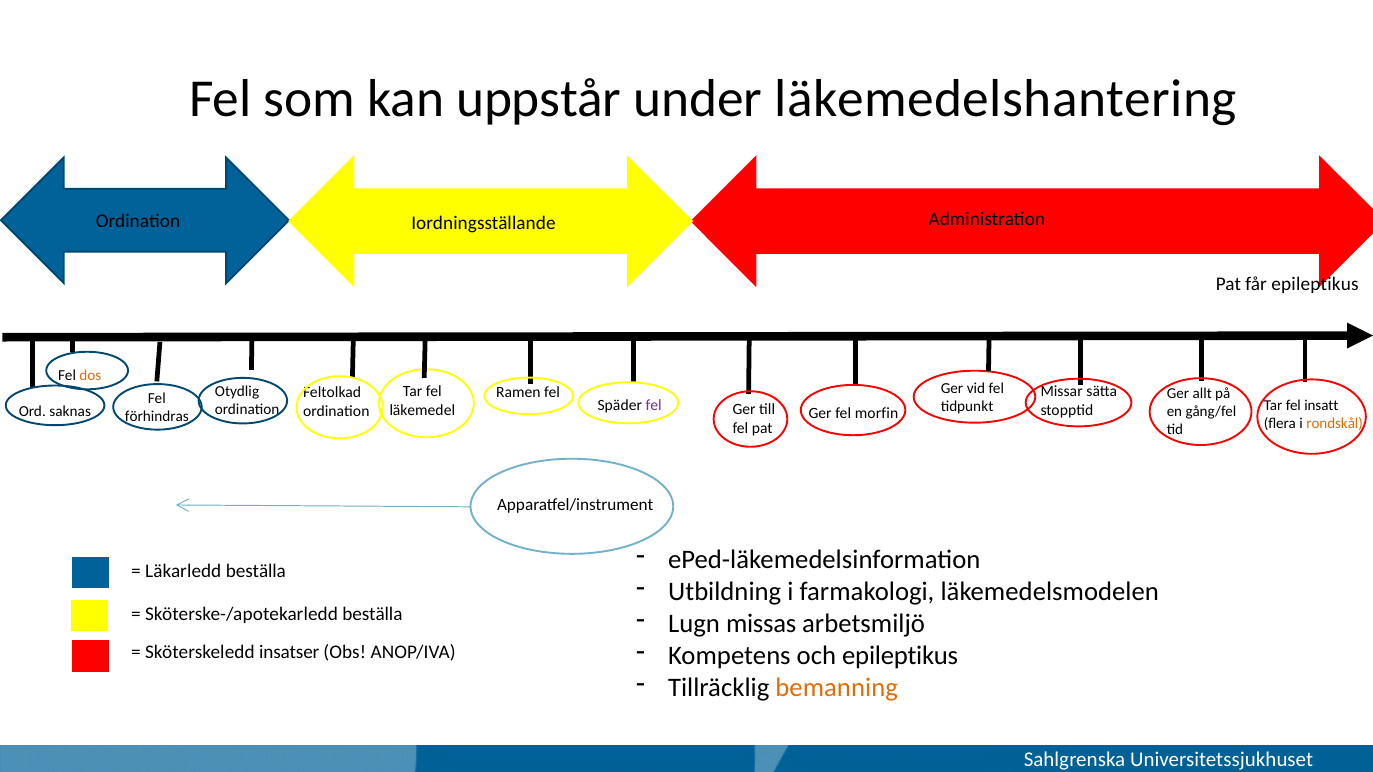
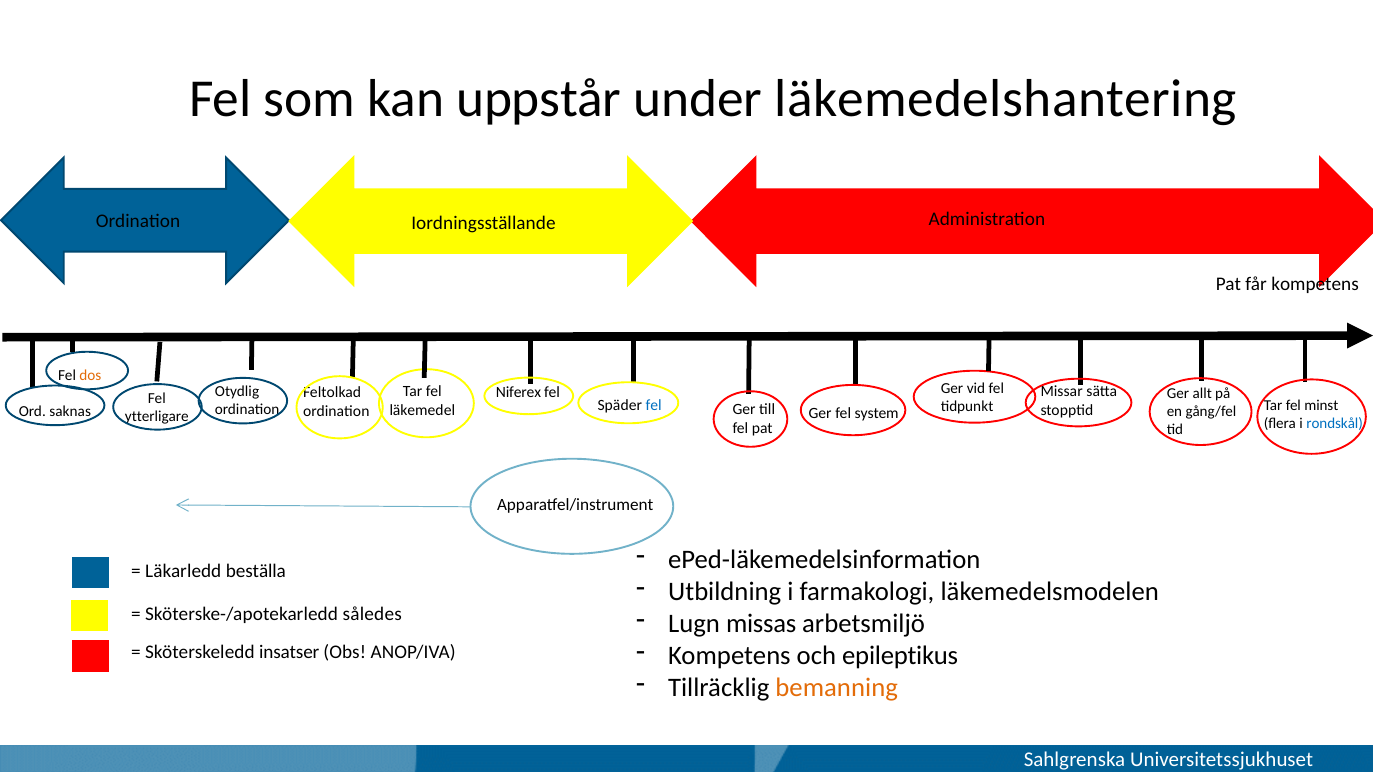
får epileptikus: epileptikus -> kompetens
Ramen: Ramen -> Niferex
fel at (654, 406) colour: purple -> blue
insatt: insatt -> minst
morfin: morfin -> system
förhindras: förhindras -> ytterligare
rondskål colour: orange -> blue
Sköterske-/apotekarledd beställa: beställa -> således
